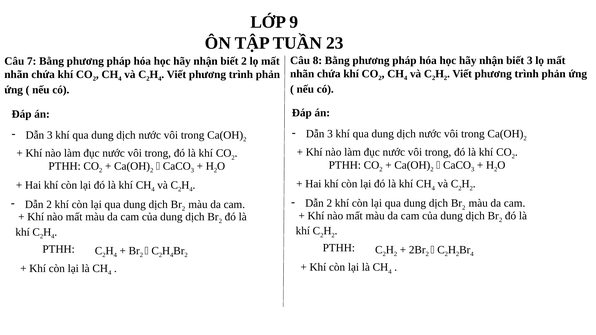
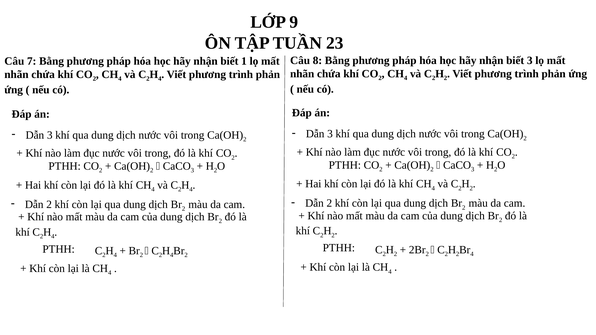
biết 2: 2 -> 1
